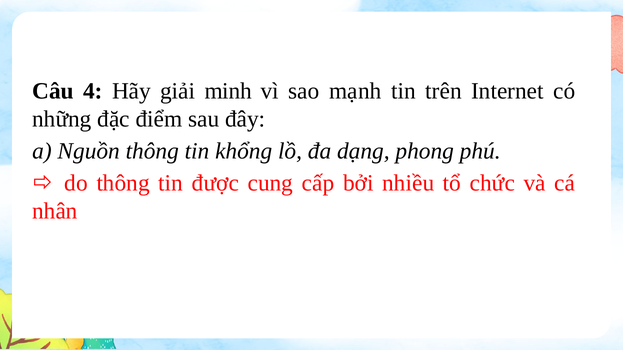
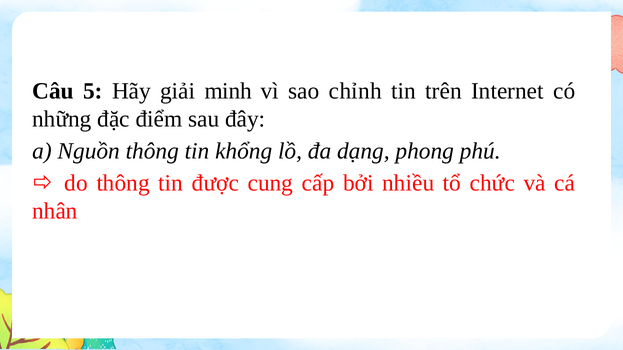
4: 4 -> 5
mạnh: mạnh -> chỉnh
